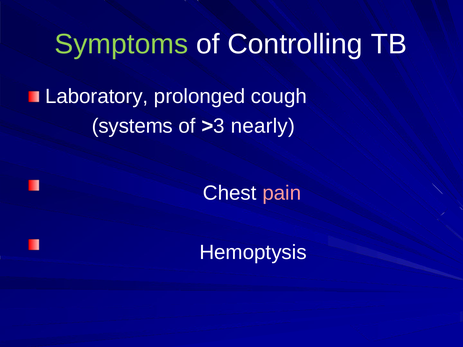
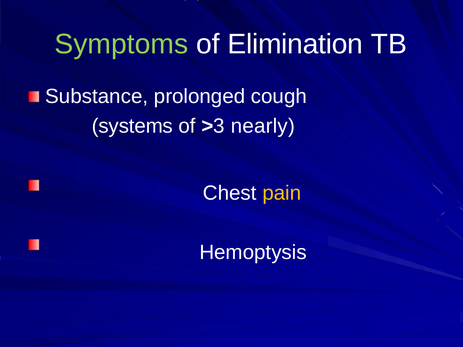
Controlling: Controlling -> Elimination
Laboratory: Laboratory -> Substance
pain colour: pink -> yellow
